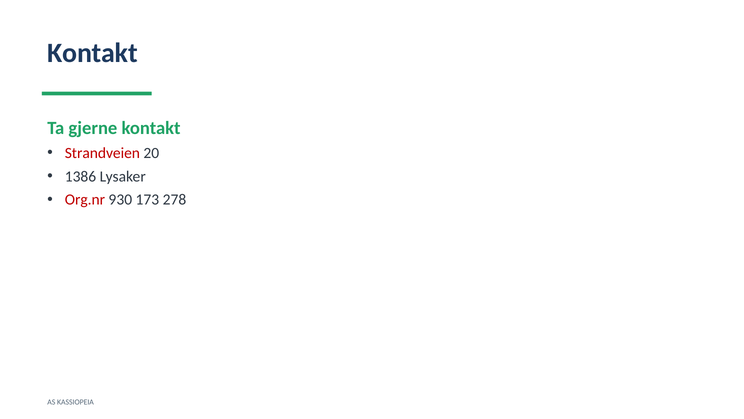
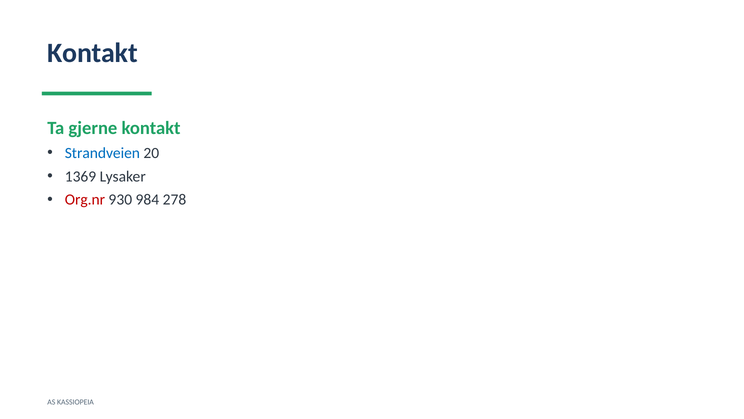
Strandveien colour: red -> blue
1386: 1386 -> 1369
173: 173 -> 984
